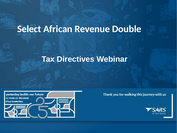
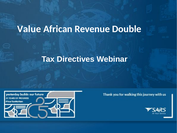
Select: Select -> Value
